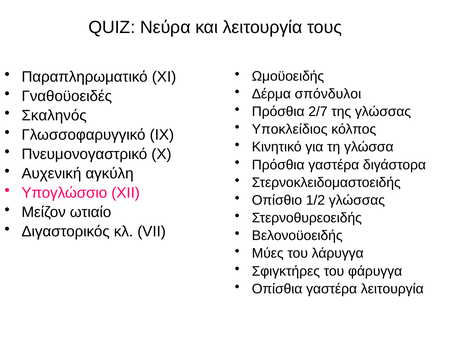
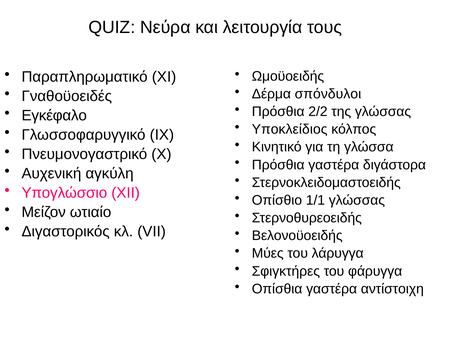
2/7: 2/7 -> 2/2
Σκαληνός: Σκαληνός -> Εγκέφαλο
1/2: 1/2 -> 1/1
γαστέρα λειτουργία: λειτουργία -> αντίστοιχη
